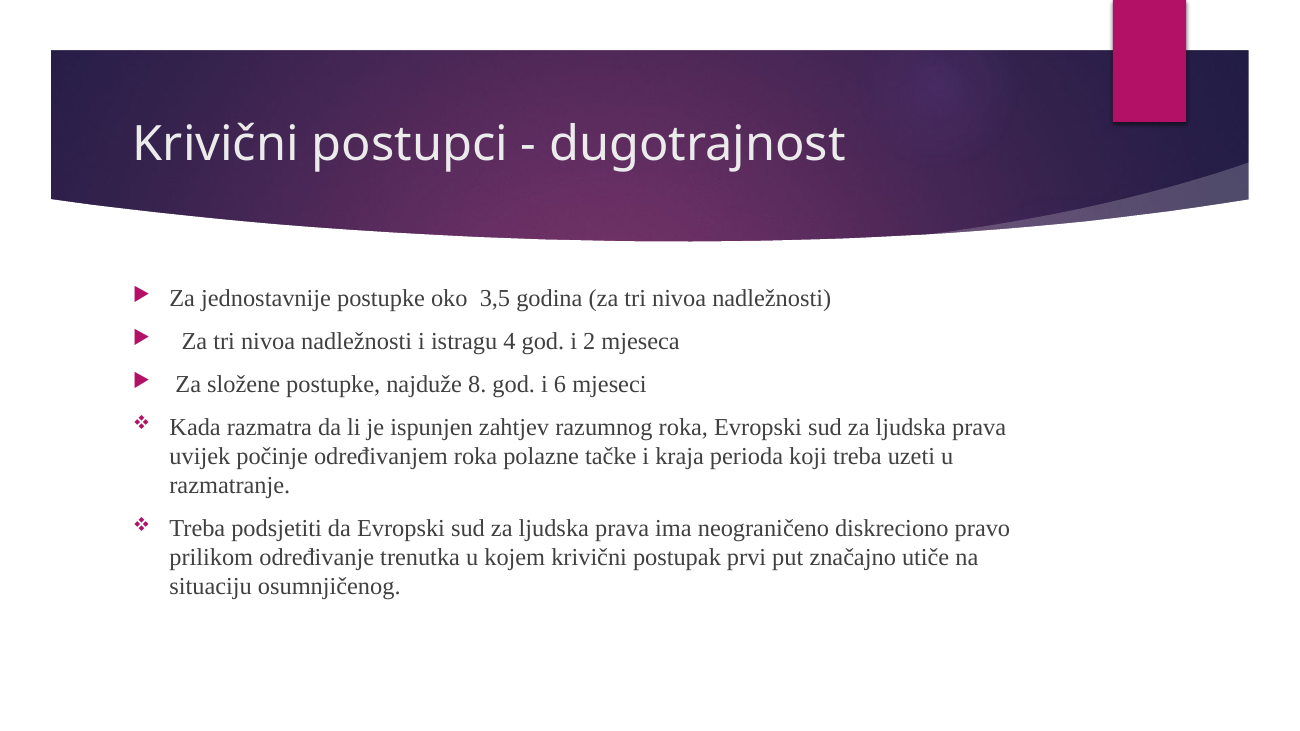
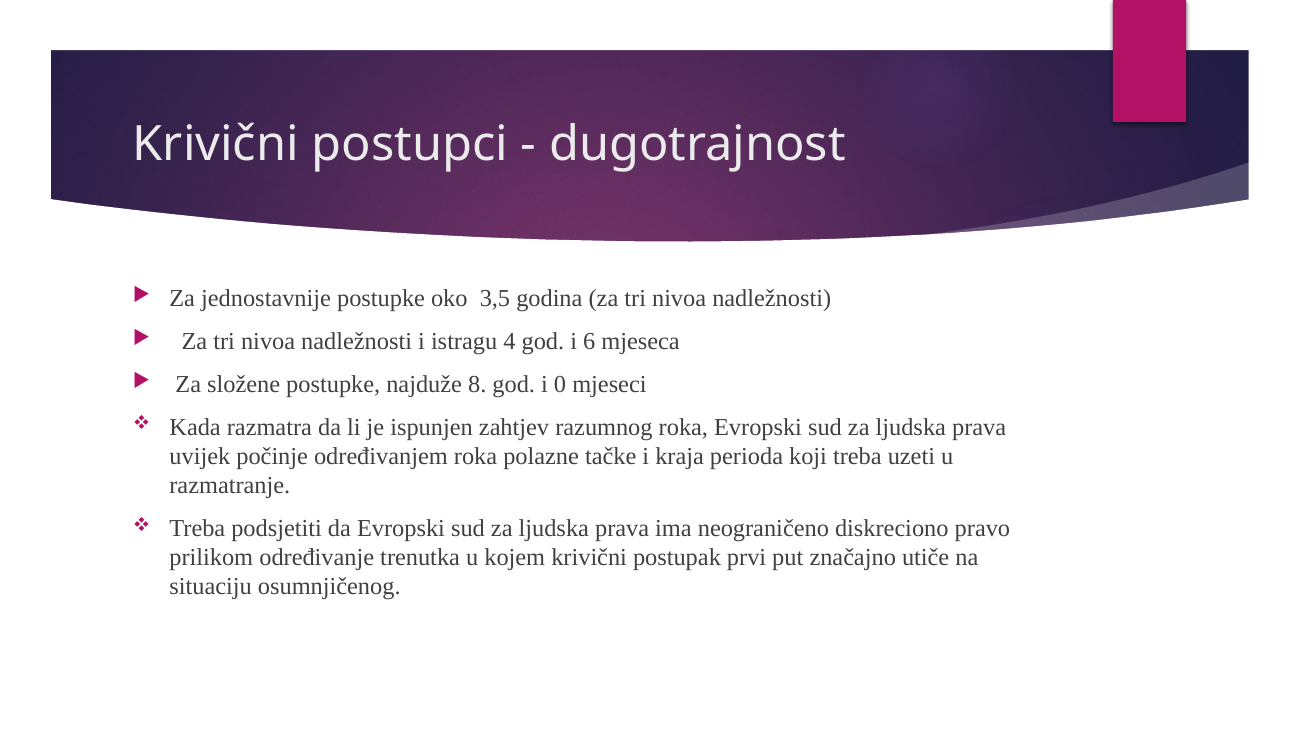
2: 2 -> 6
6: 6 -> 0
